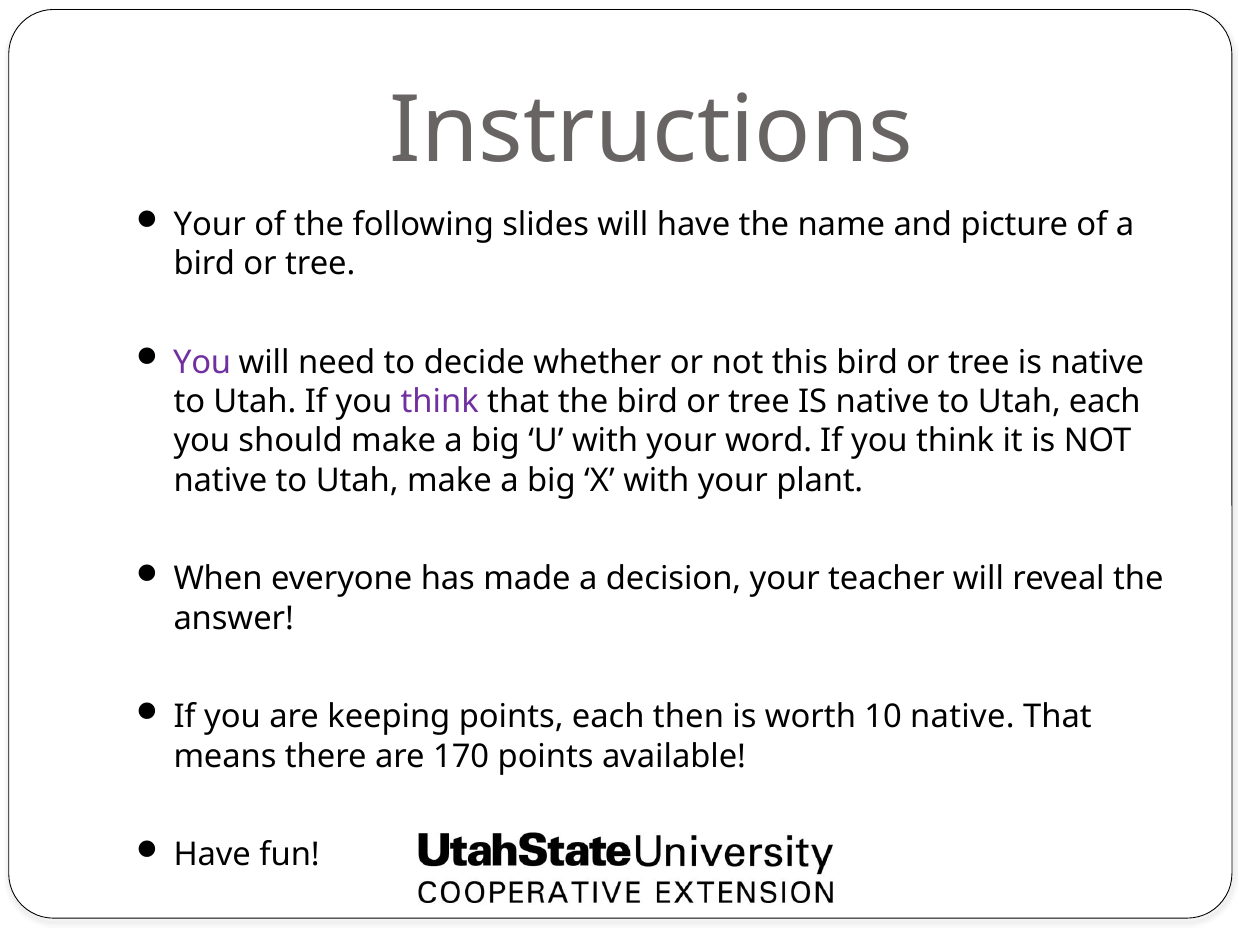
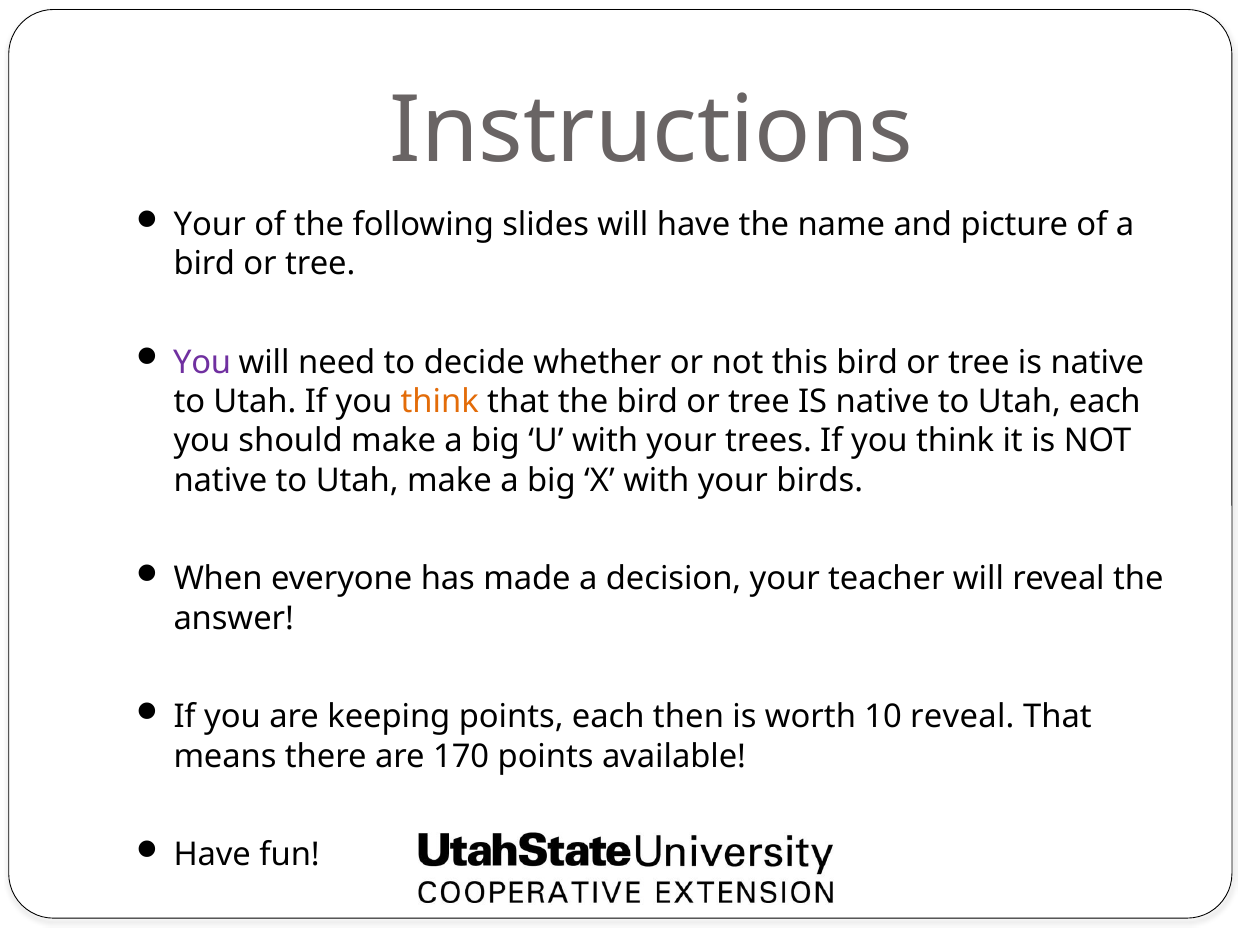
think at (440, 402) colour: purple -> orange
word: word -> trees
plant: plant -> birds
10 native: native -> reveal
